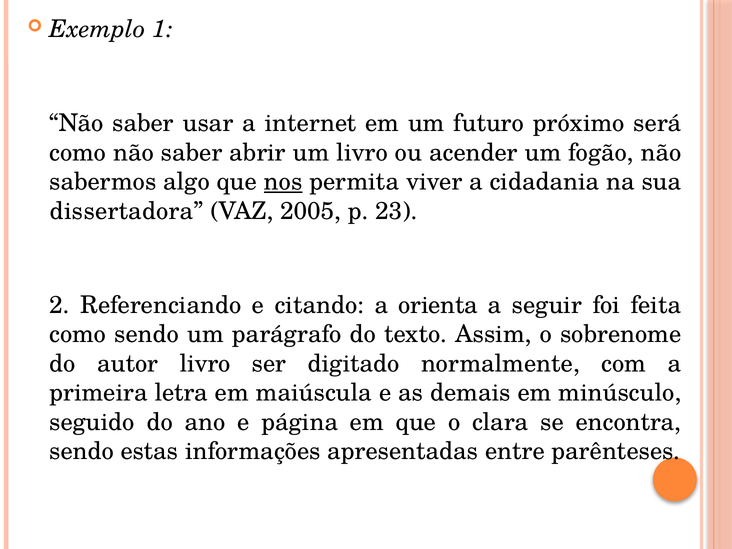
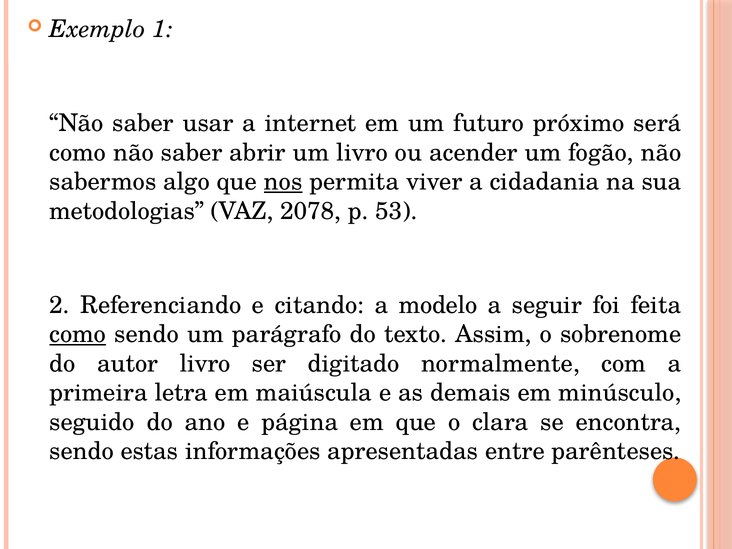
dissertadora: dissertadora -> metodologias
2005: 2005 -> 2078
23: 23 -> 53
orienta: orienta -> modelo
como at (78, 334) underline: none -> present
